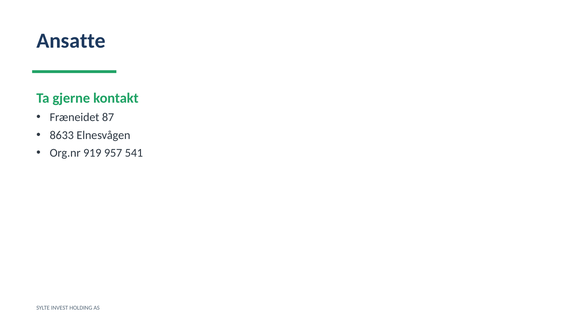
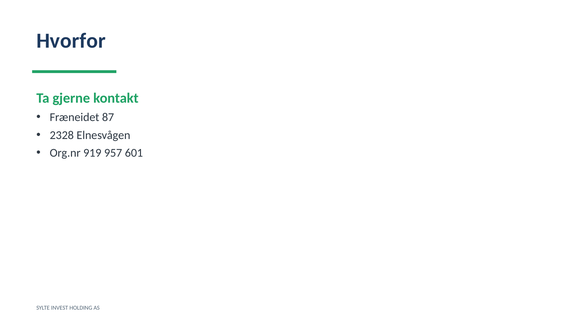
Ansatte: Ansatte -> Hvorfor
8633: 8633 -> 2328
541: 541 -> 601
